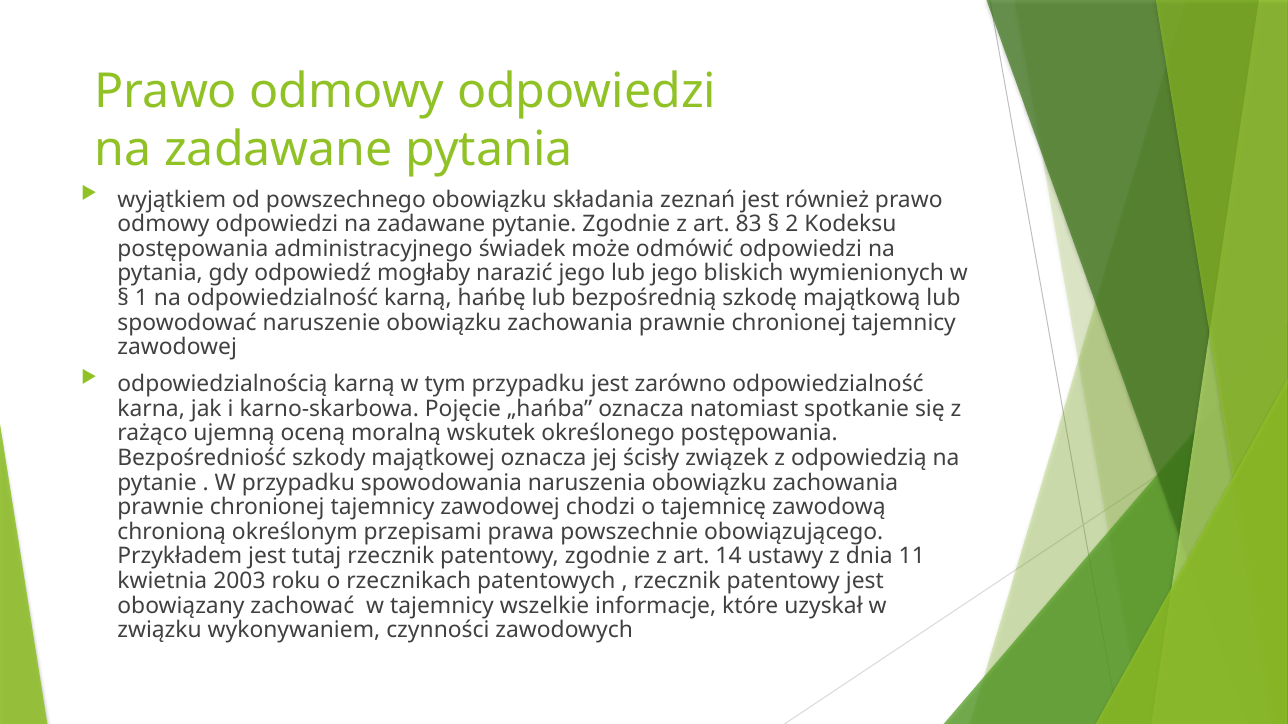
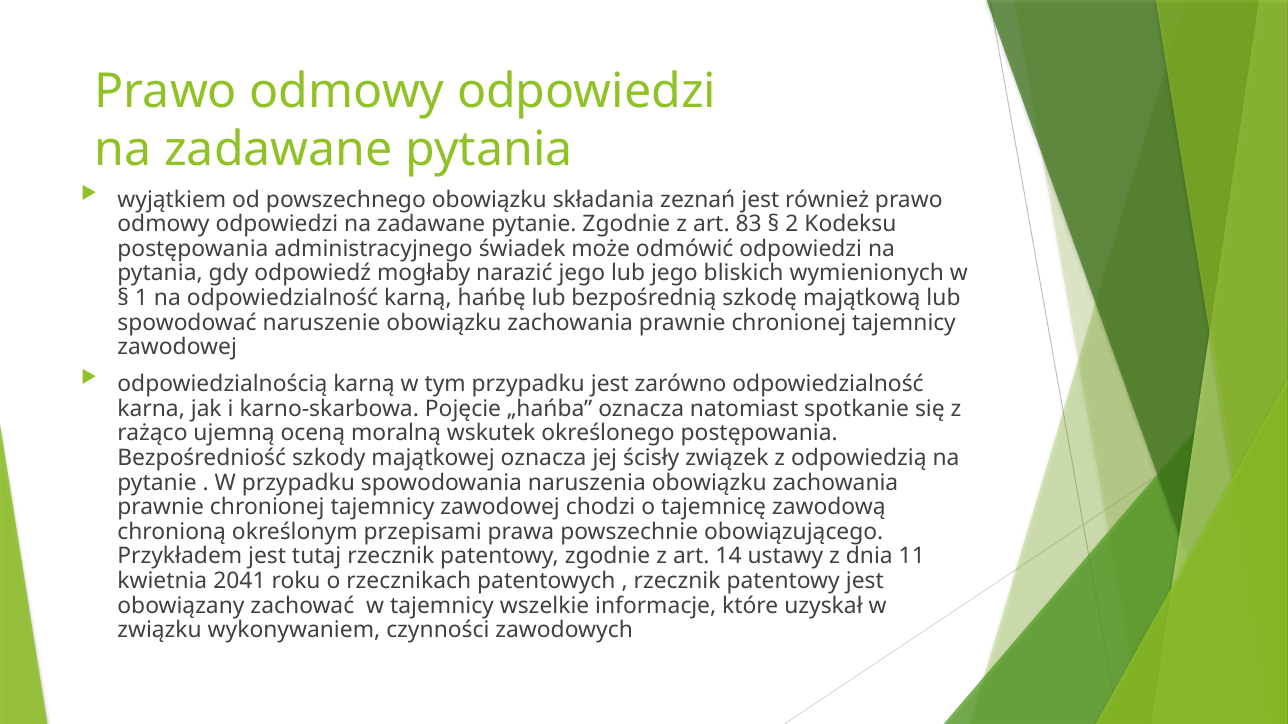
2003: 2003 -> 2041
